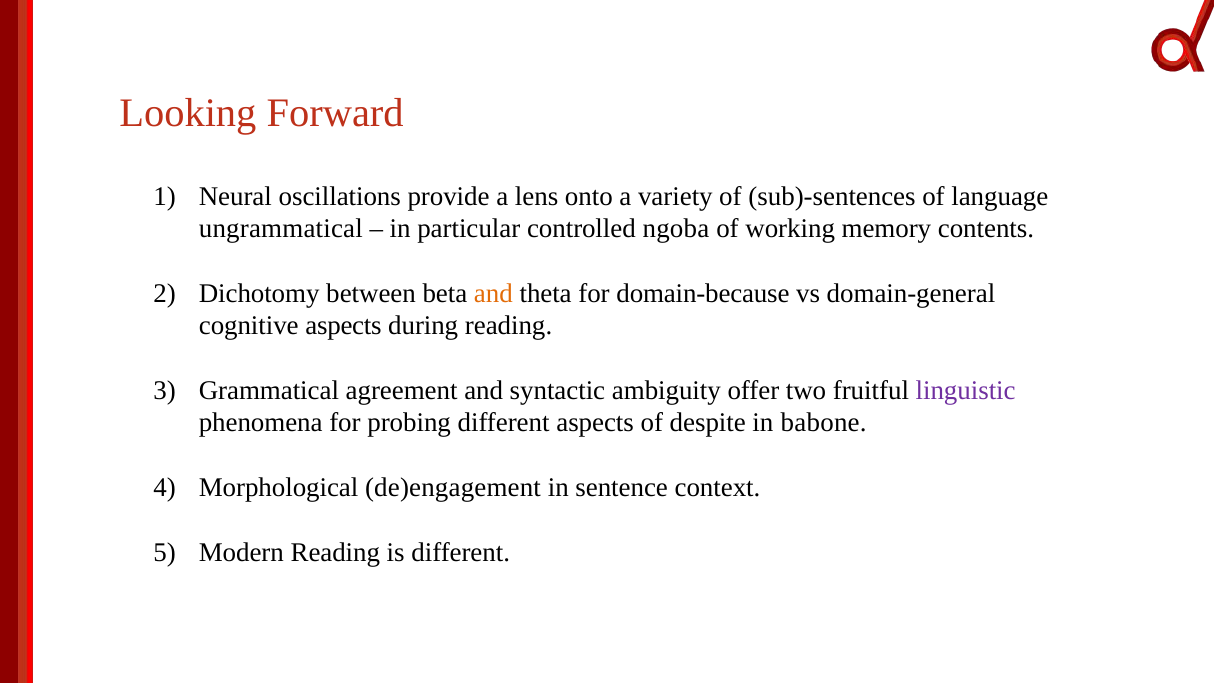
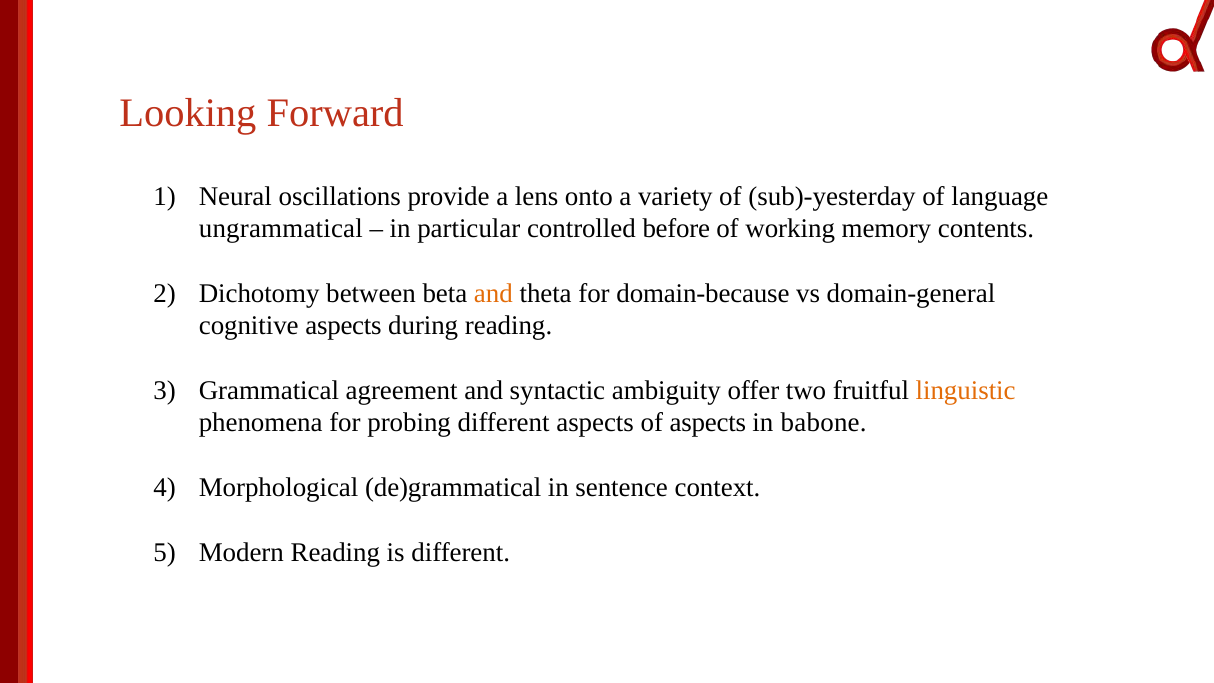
sub)-sentences: sub)-sentences -> sub)-yesterday
ngoba: ngoba -> before
linguistic colour: purple -> orange
of despite: despite -> aspects
de)engagement: de)engagement -> de)grammatical
